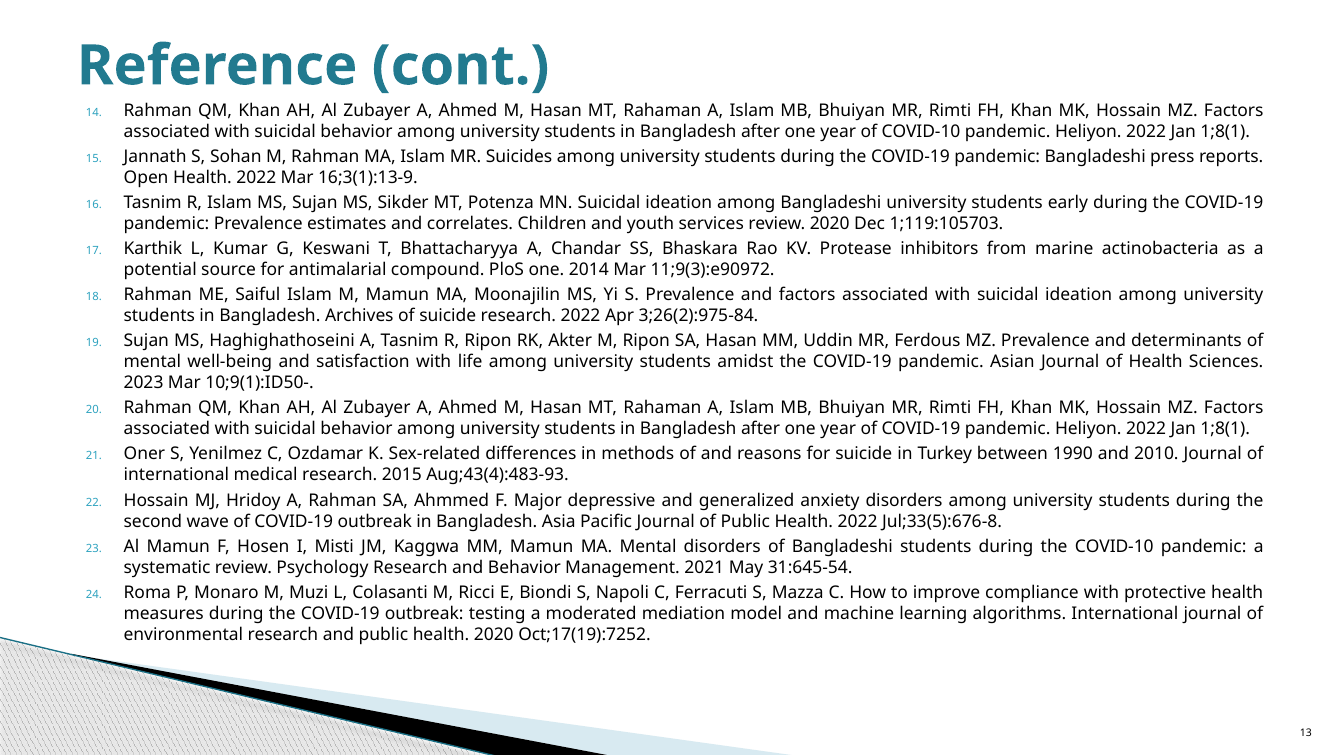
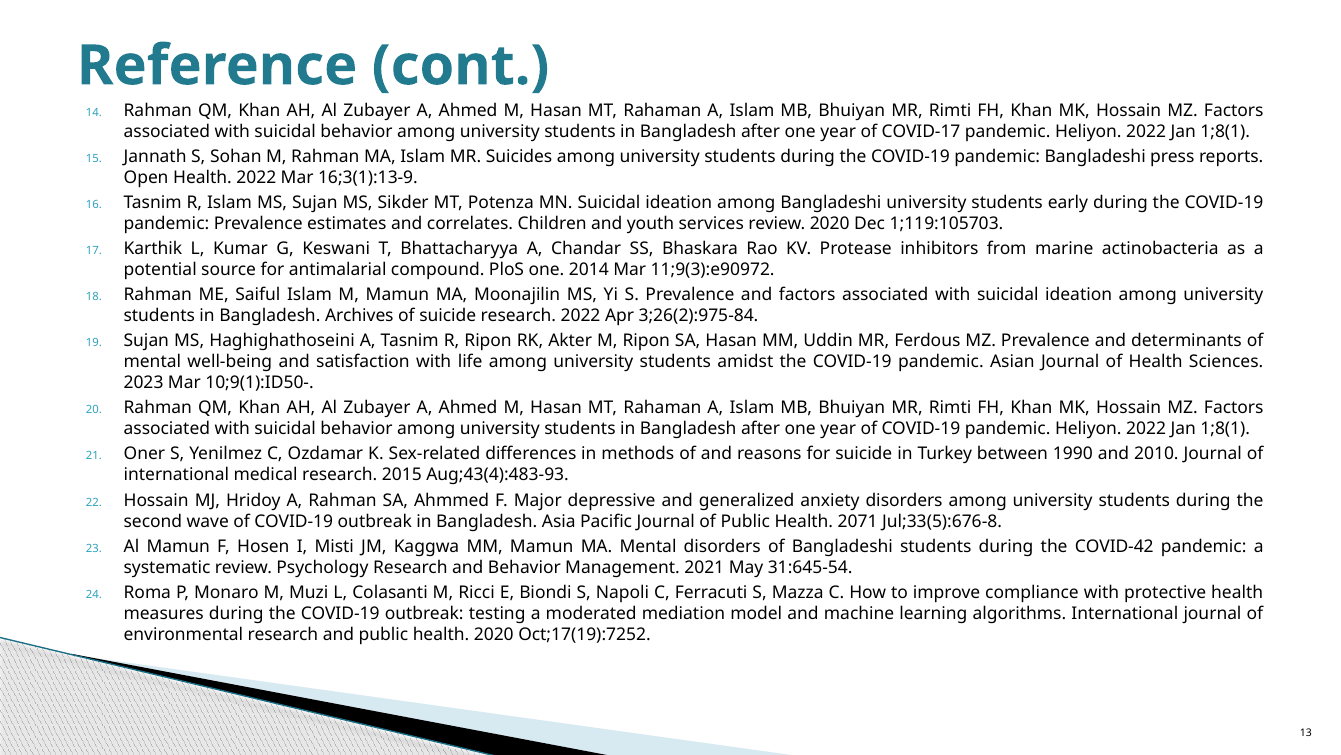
of COVID-10: COVID-10 -> COVID-17
Public Health 2022: 2022 -> 2071
the COVID-10: COVID-10 -> COVID-42
